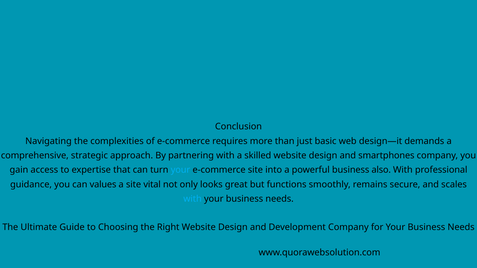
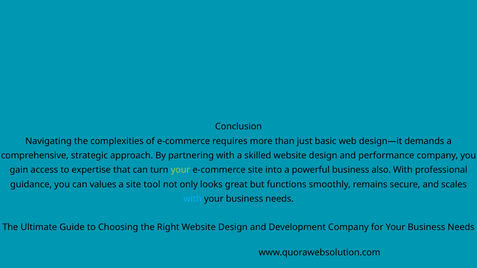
smartphones: smartphones -> performance
your at (181, 170) colour: light blue -> light green
vital: vital -> tool
